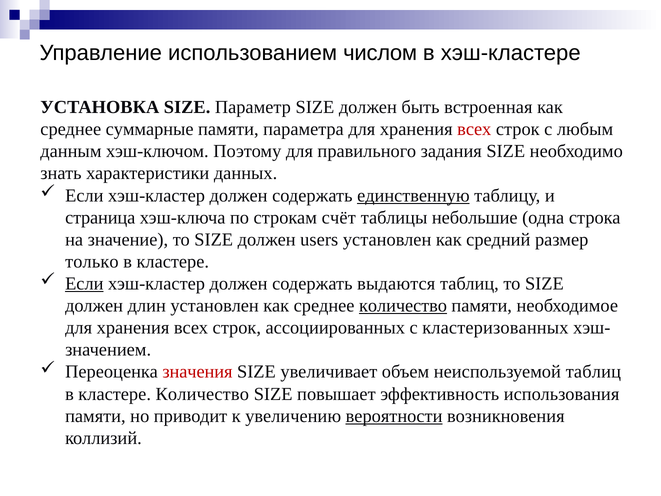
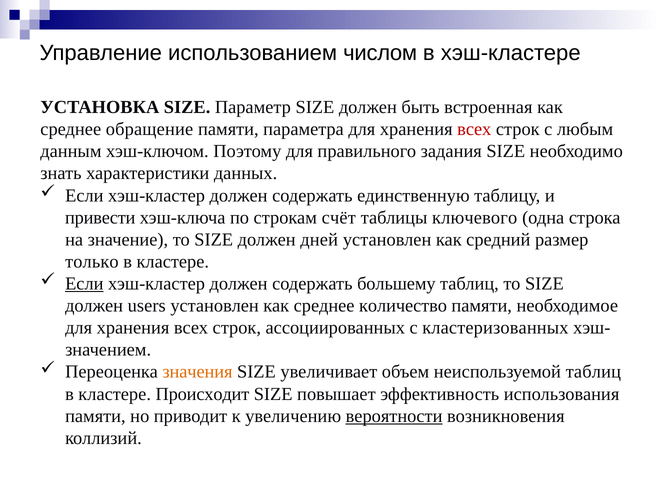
суммарные: суммарные -> обращение
единственную underline: present -> none
страница: страница -> привести
небольшие: небольшие -> ключевого
users: users -> дней
выдаются: выдаются -> большему
длин: длин -> users
количество at (403, 306) underline: present -> none
значения colour: red -> orange
кластере Количество: Количество -> Происходит
